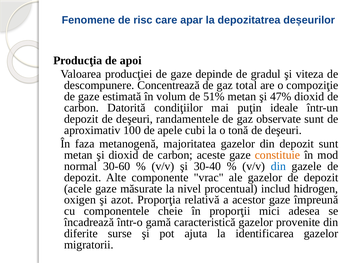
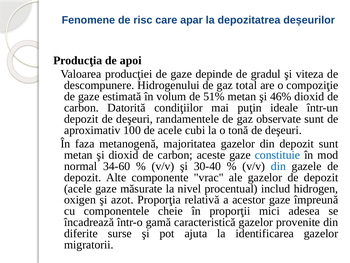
Concentrează: Concentrează -> Hidrogenului
47%: 47% -> 46%
de apele: apele -> acele
constituie colour: orange -> blue
30-60: 30-60 -> 34-60
